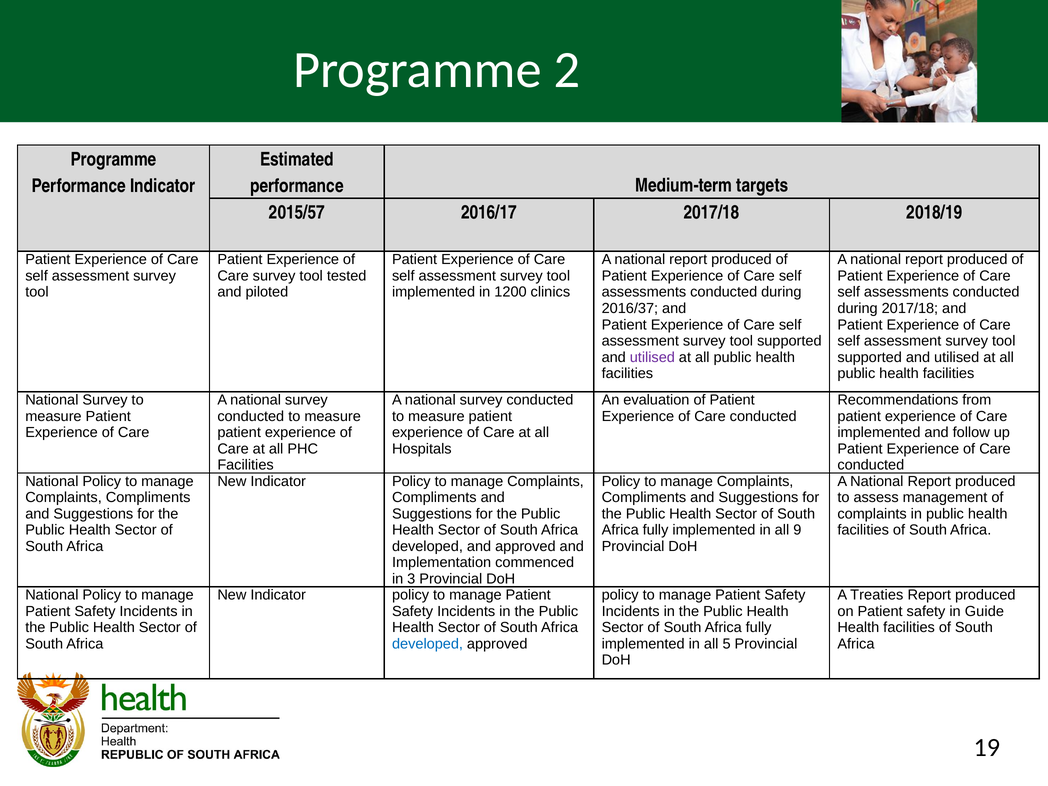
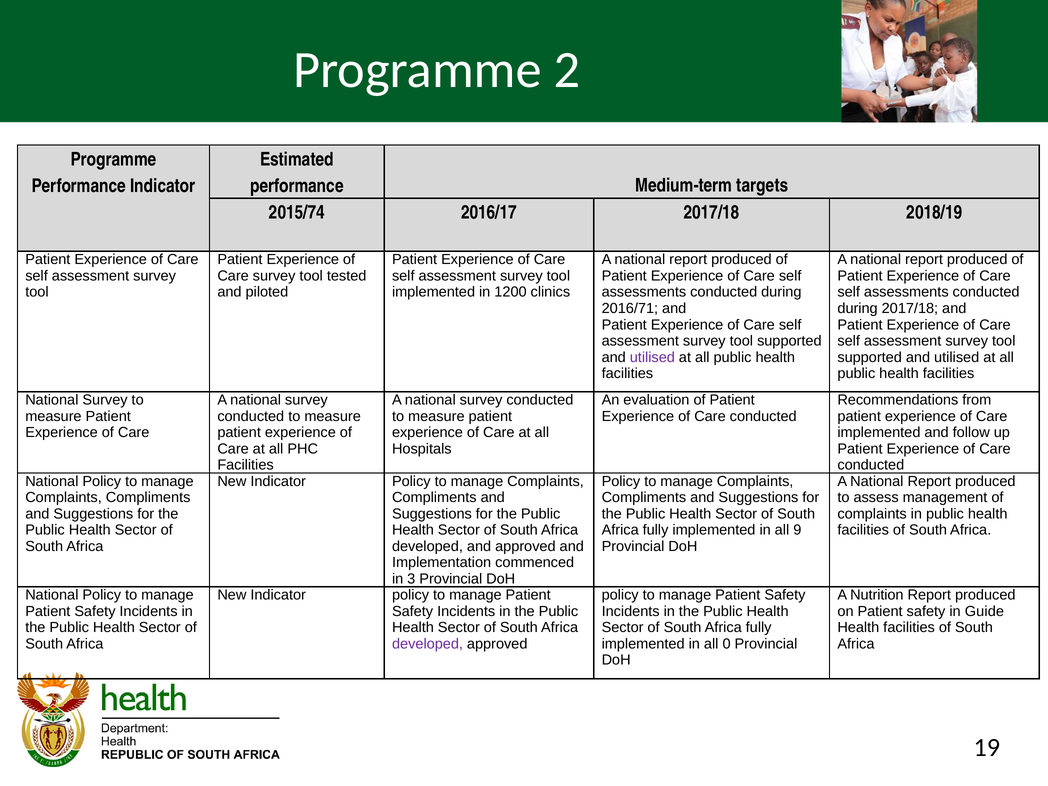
2015/57: 2015/57 -> 2015/74
2016/37: 2016/37 -> 2016/71
Treaties: Treaties -> Nutrition
developed at (428, 644) colour: blue -> purple
5: 5 -> 0
